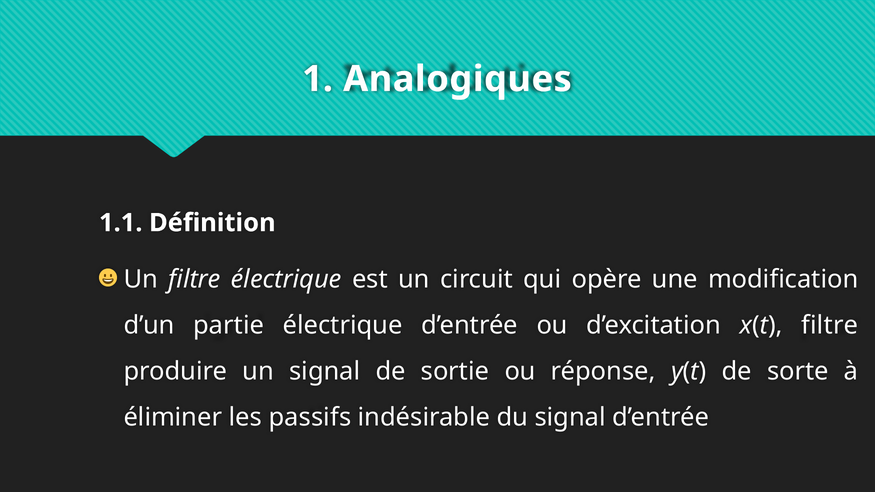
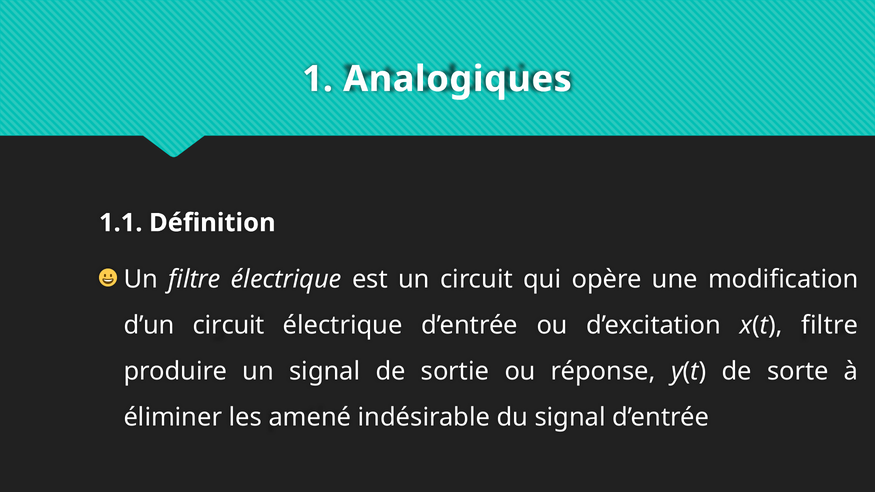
d’un partie: partie -> circuit
passifs: passifs -> amené
